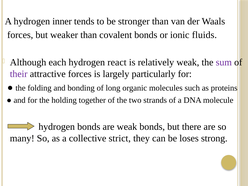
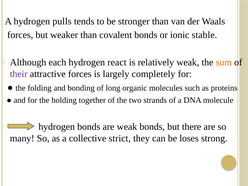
inner: inner -> pulls
fluids: fluids -> stable
sum colour: purple -> orange
particularly: particularly -> completely
